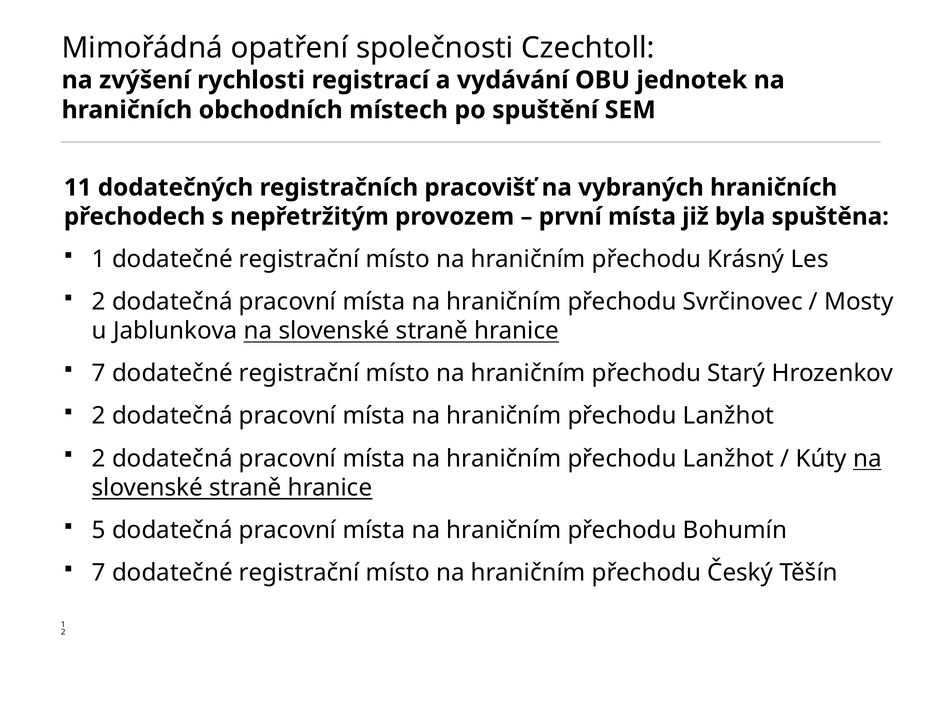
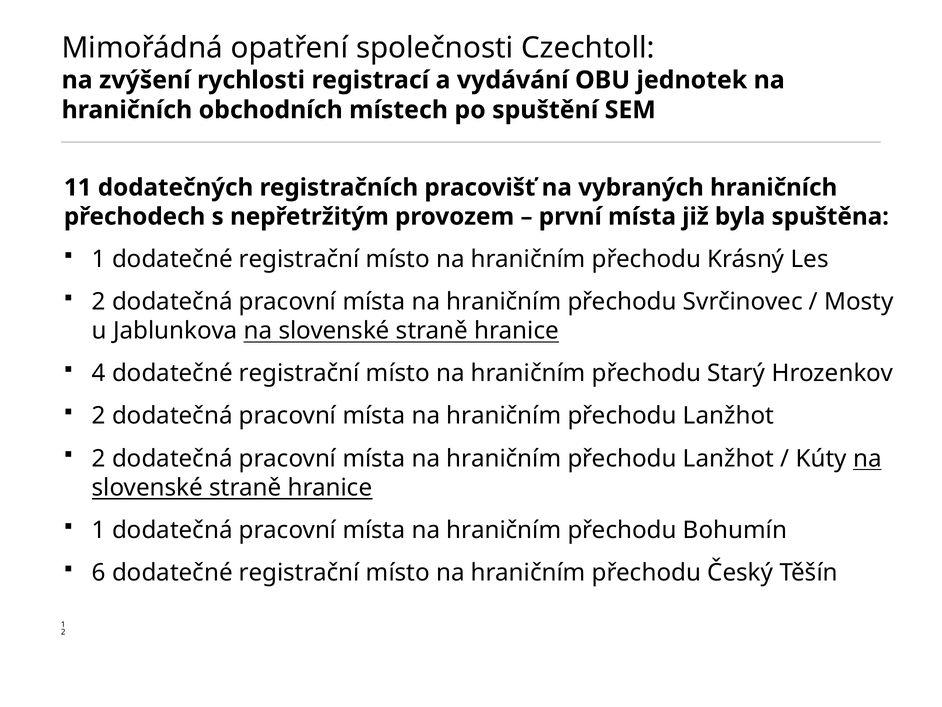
7 at (99, 373): 7 -> 4
5 at (99, 530): 5 -> 1
7 at (99, 572): 7 -> 6
